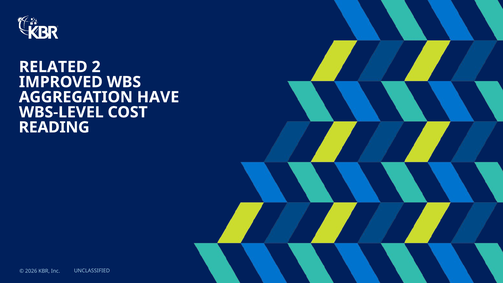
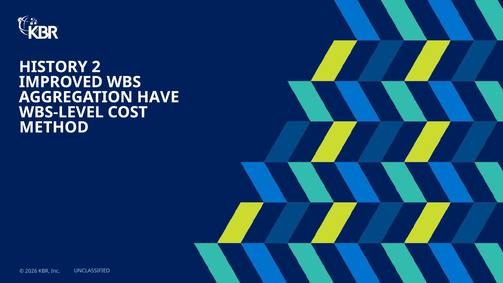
RELATED: RELATED -> HISTORY
READING: READING -> METHOD
